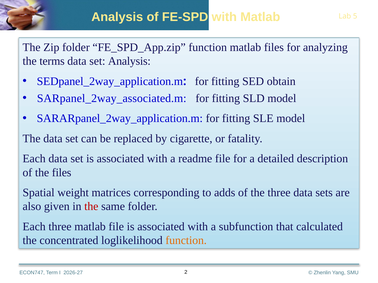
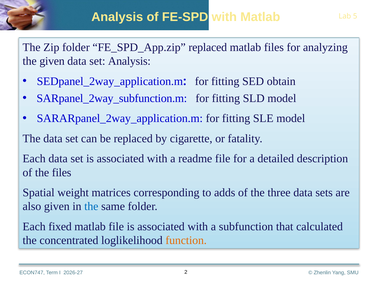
FE_SPD_App.zip function: function -> replaced
the terms: terms -> given
SARpanel_2way_associated.m: SARpanel_2way_associated.m -> SARpanel_2way_subfunction.m
the at (91, 207) colour: red -> blue
Each three: three -> fixed
